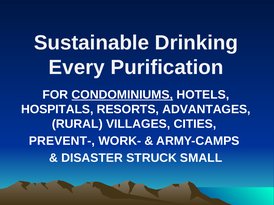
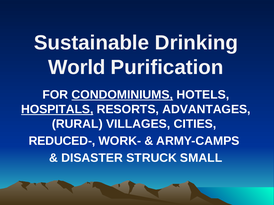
Every: Every -> World
HOSPITALS underline: none -> present
PREVENT-: PREVENT- -> REDUCED-
